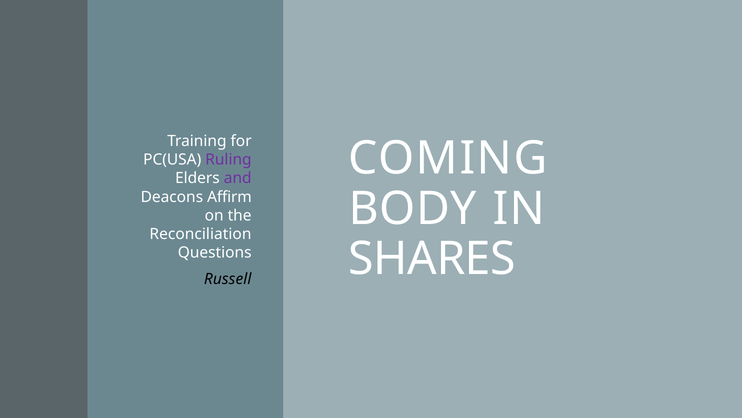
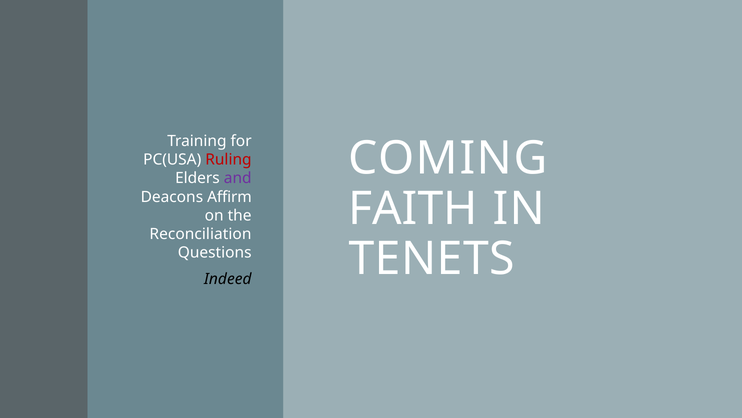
Ruling colour: purple -> red
BODY: BODY -> FAITH
SHARES: SHARES -> TENETS
Russell: Russell -> Indeed
